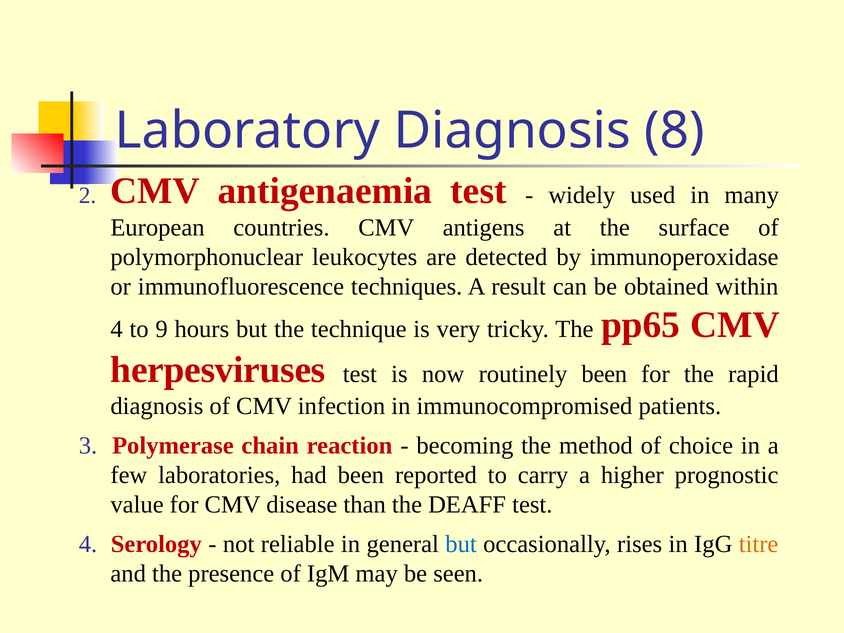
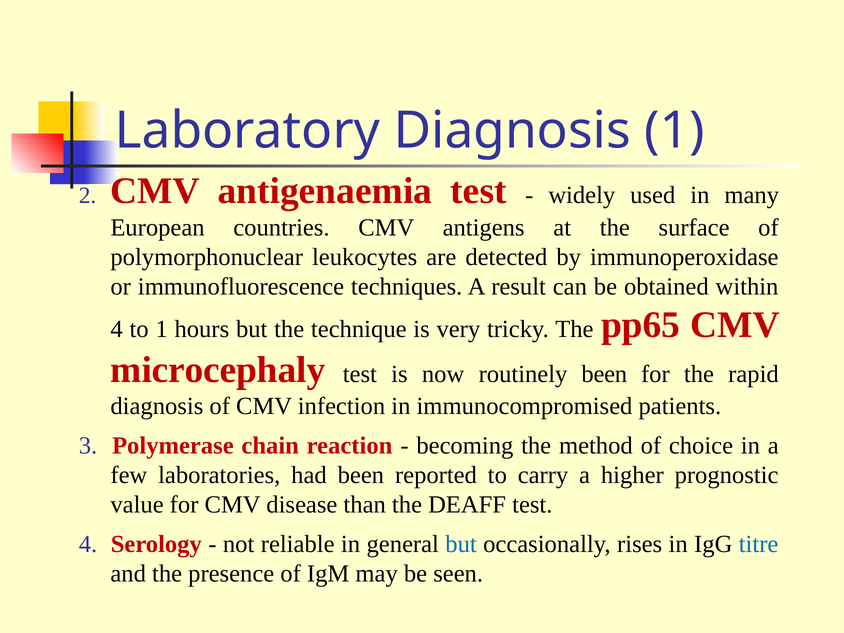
Diagnosis 8: 8 -> 1
to 9: 9 -> 1
herpesviruses: herpesviruses -> microcephaly
titre colour: orange -> blue
